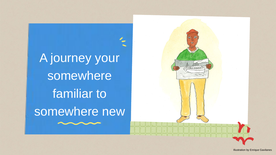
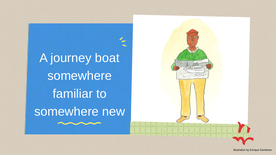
your: your -> boat
